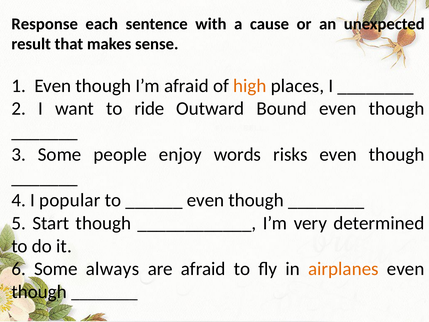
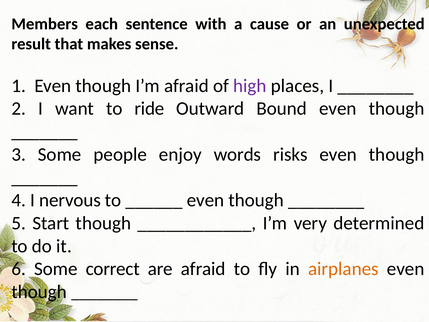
Response: Response -> Members
high colour: orange -> purple
popular: popular -> nervous
always: always -> correct
